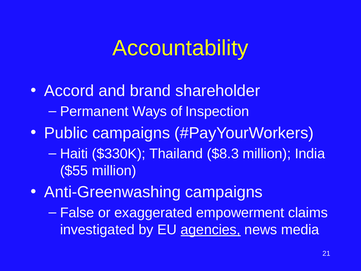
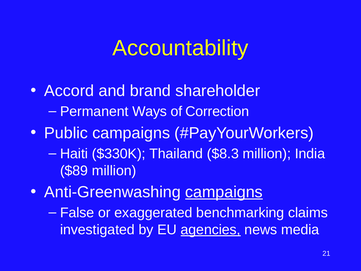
Inspection: Inspection -> Correction
$55: $55 -> $89
campaigns at (224, 192) underline: none -> present
empowerment: empowerment -> benchmarking
